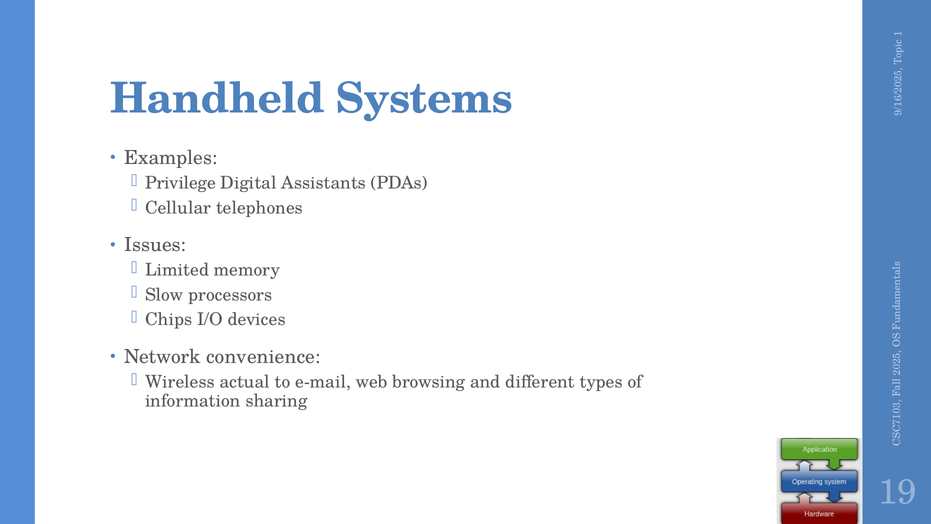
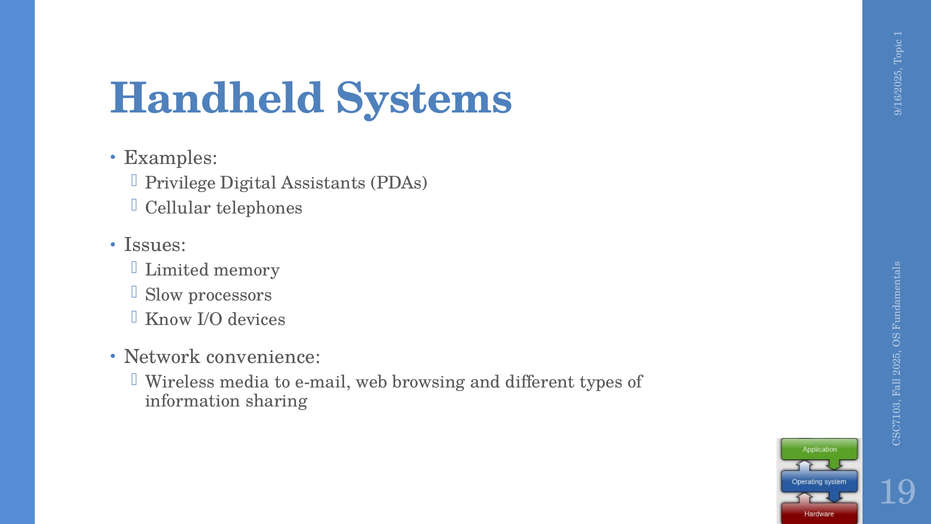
Chips: Chips -> Know
actual: actual -> media
